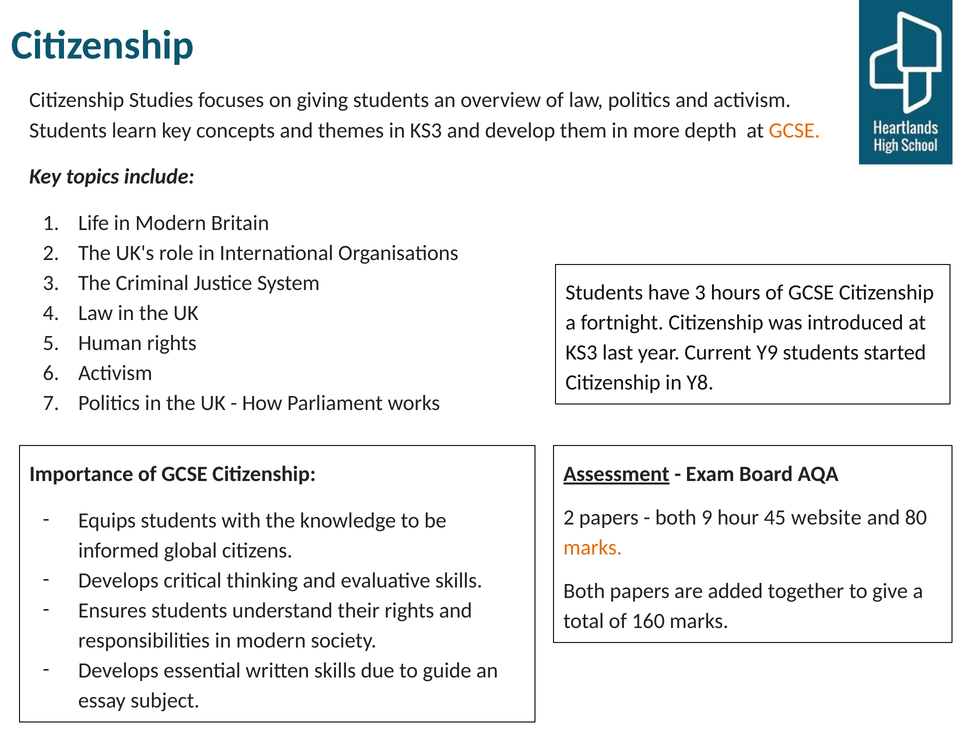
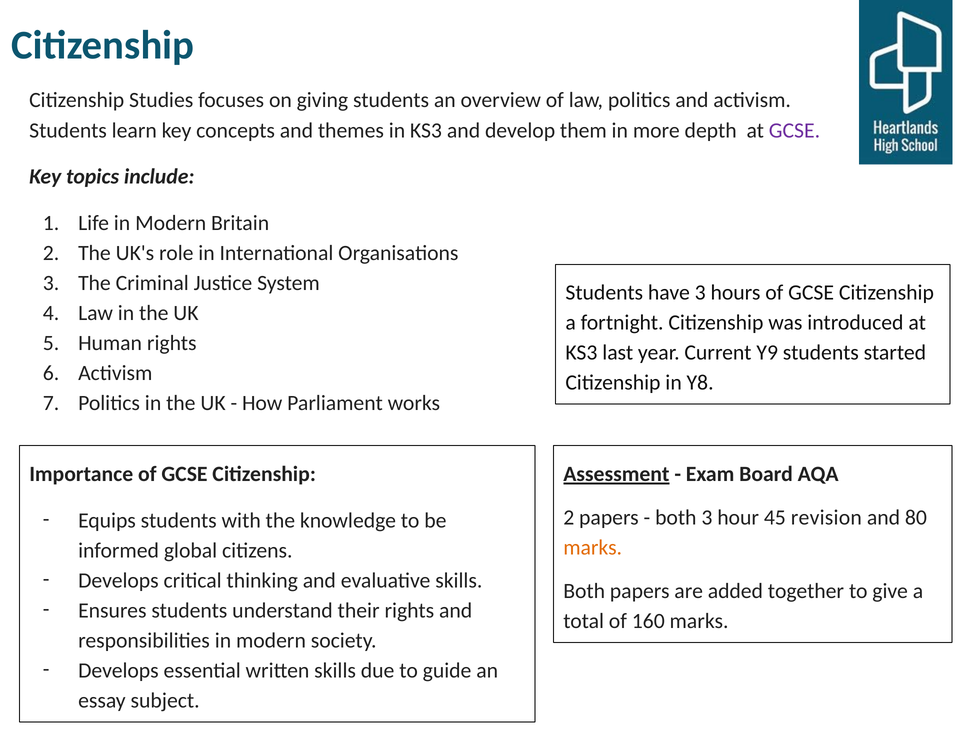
GCSE at (794, 130) colour: orange -> purple
both 9: 9 -> 3
website: website -> revision
